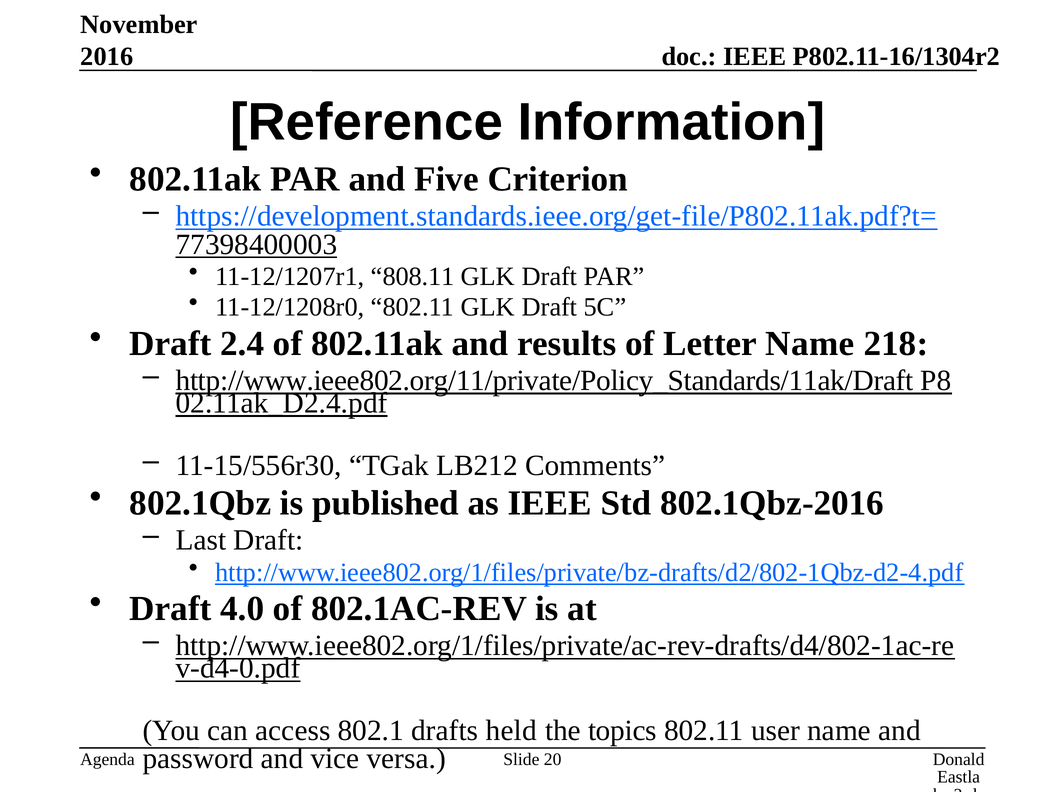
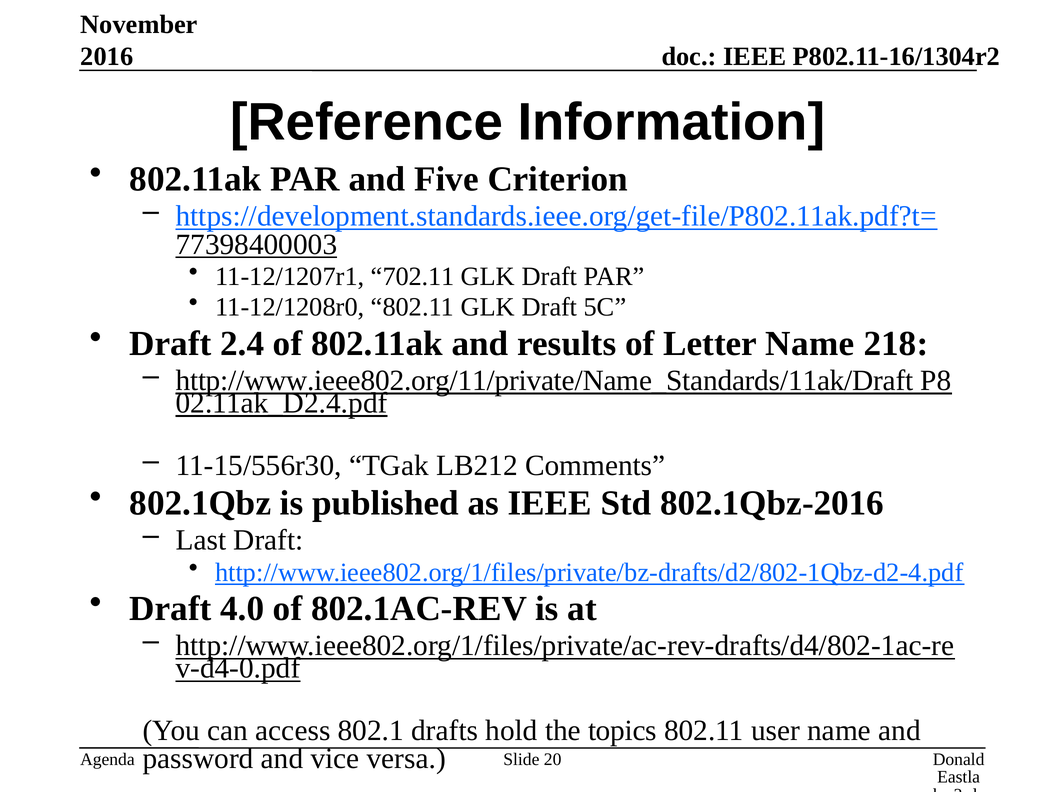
808.11: 808.11 -> 702.11
http://www.ieee802.org/11/private/Policy_Standards/11ak/Draft: http://www.ieee802.org/11/private/Policy_Standards/11ak/Draft -> http://www.ieee802.org/11/private/Name_Standards/11ak/Draft
held: held -> hold
